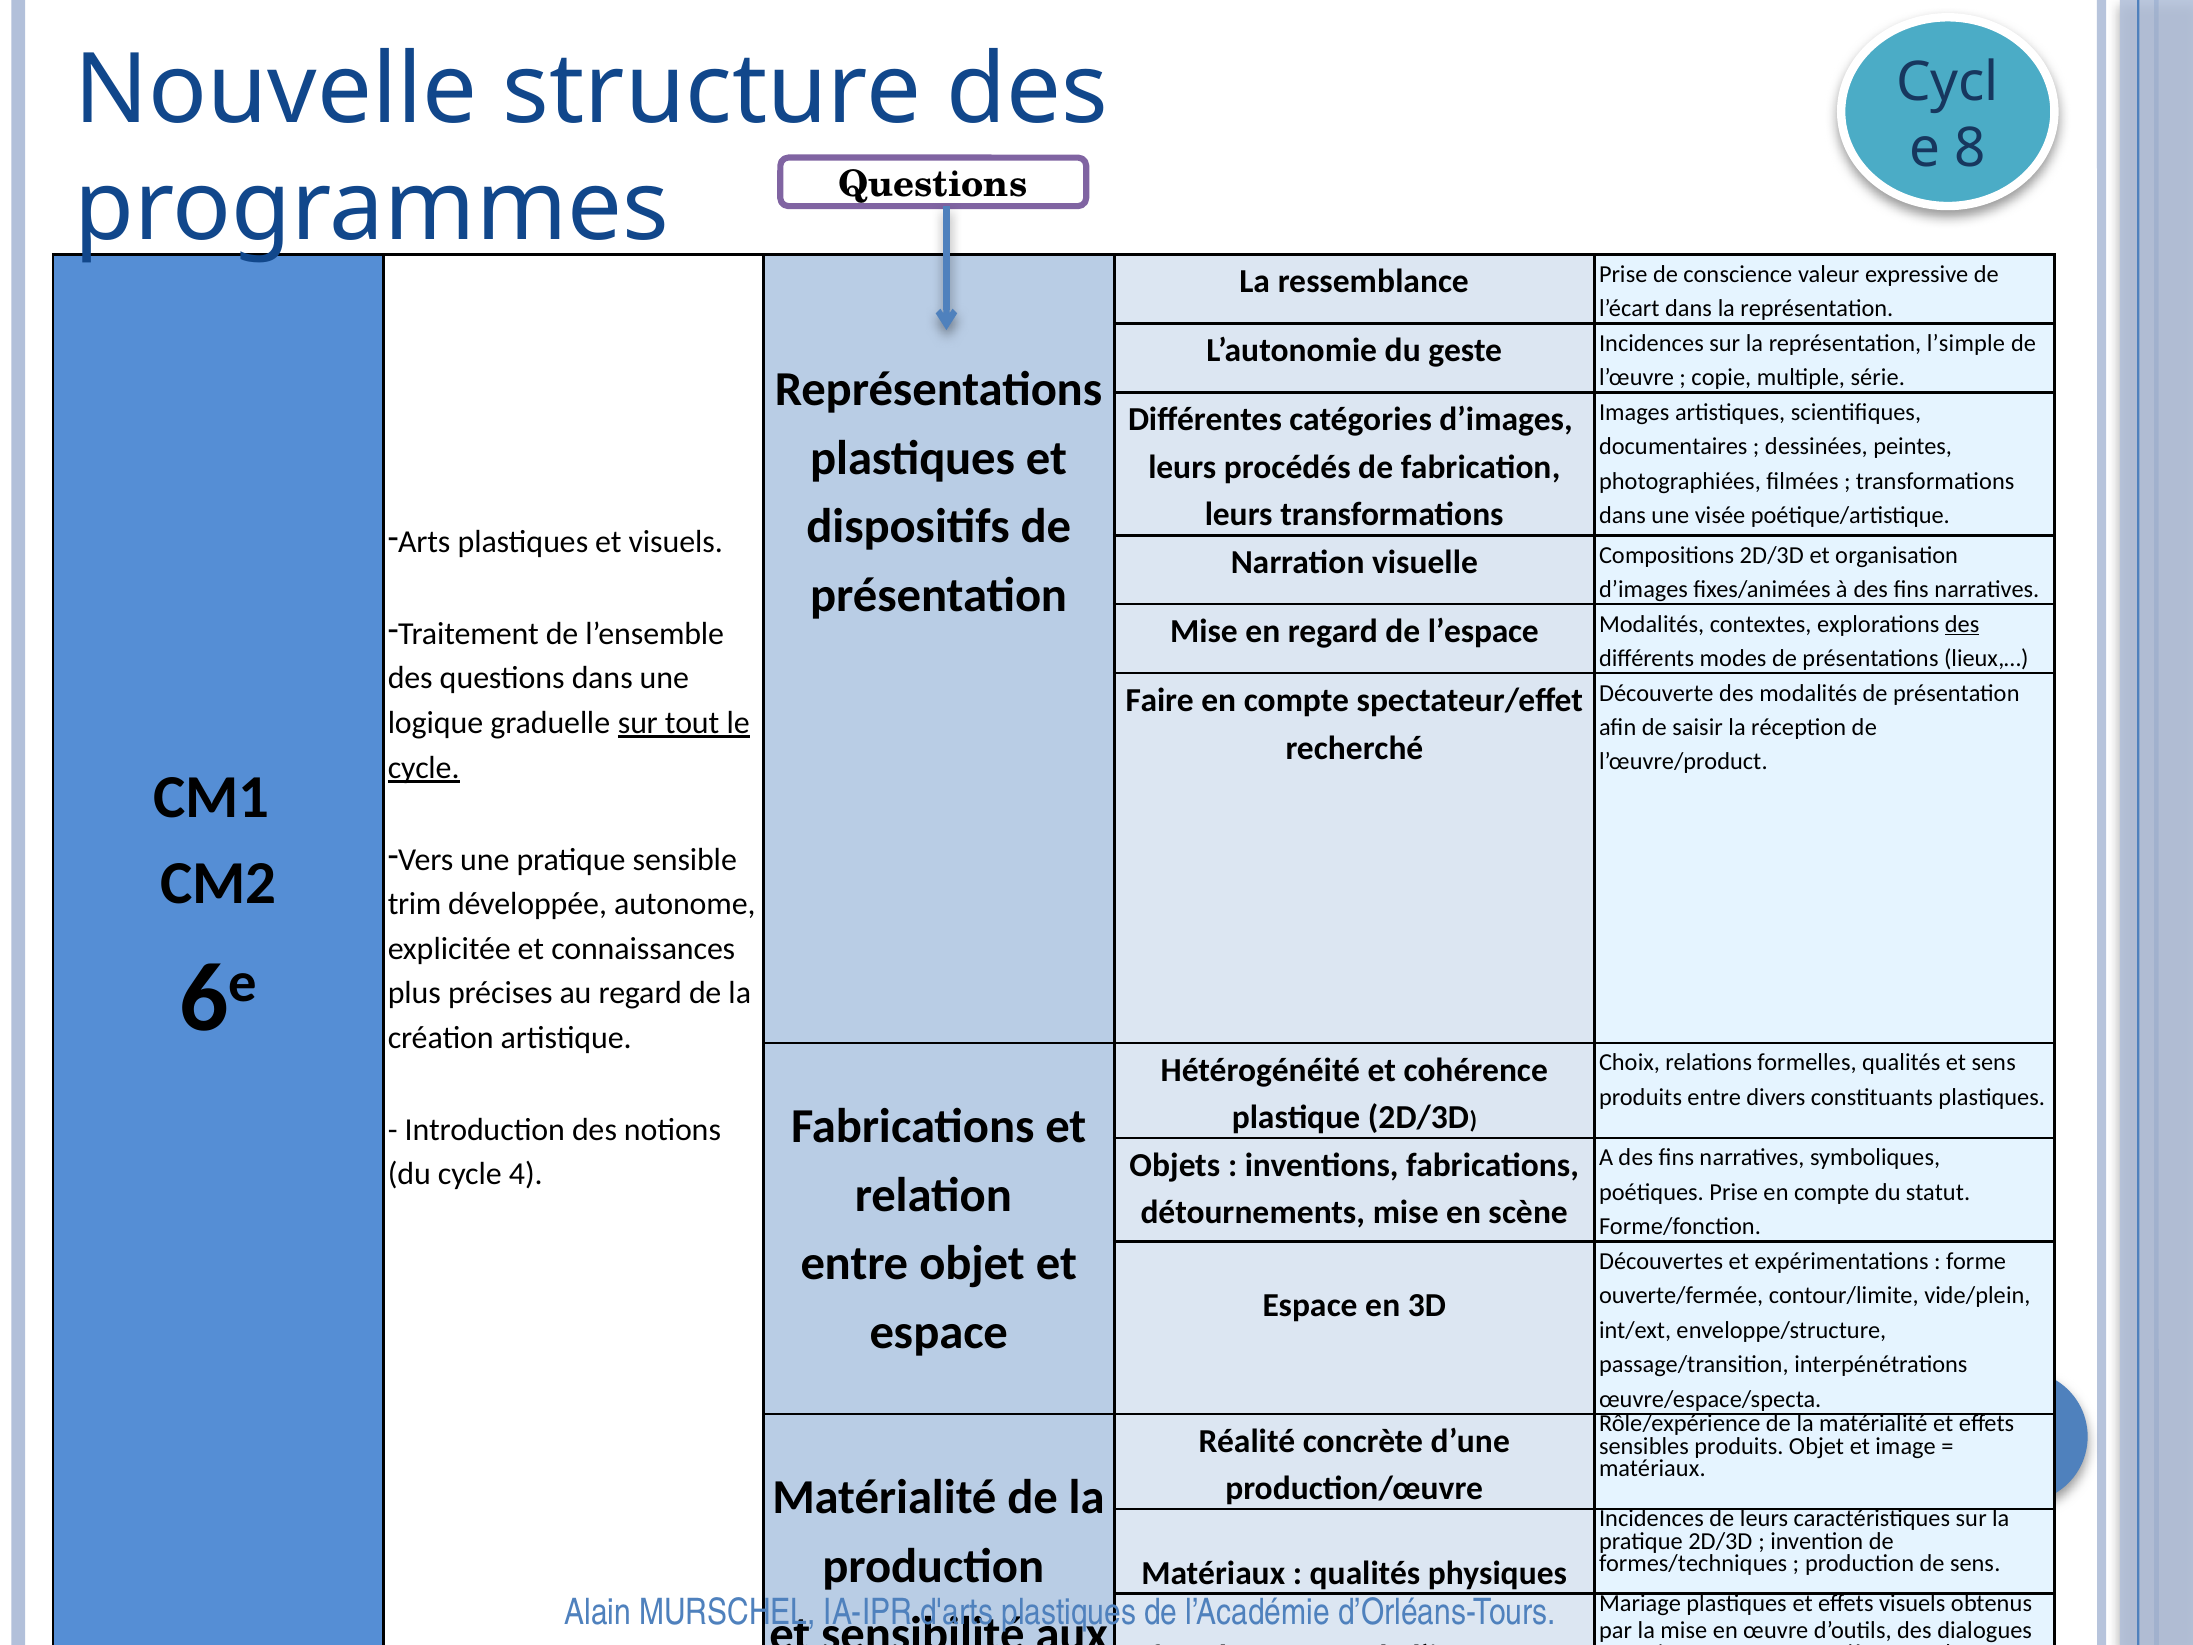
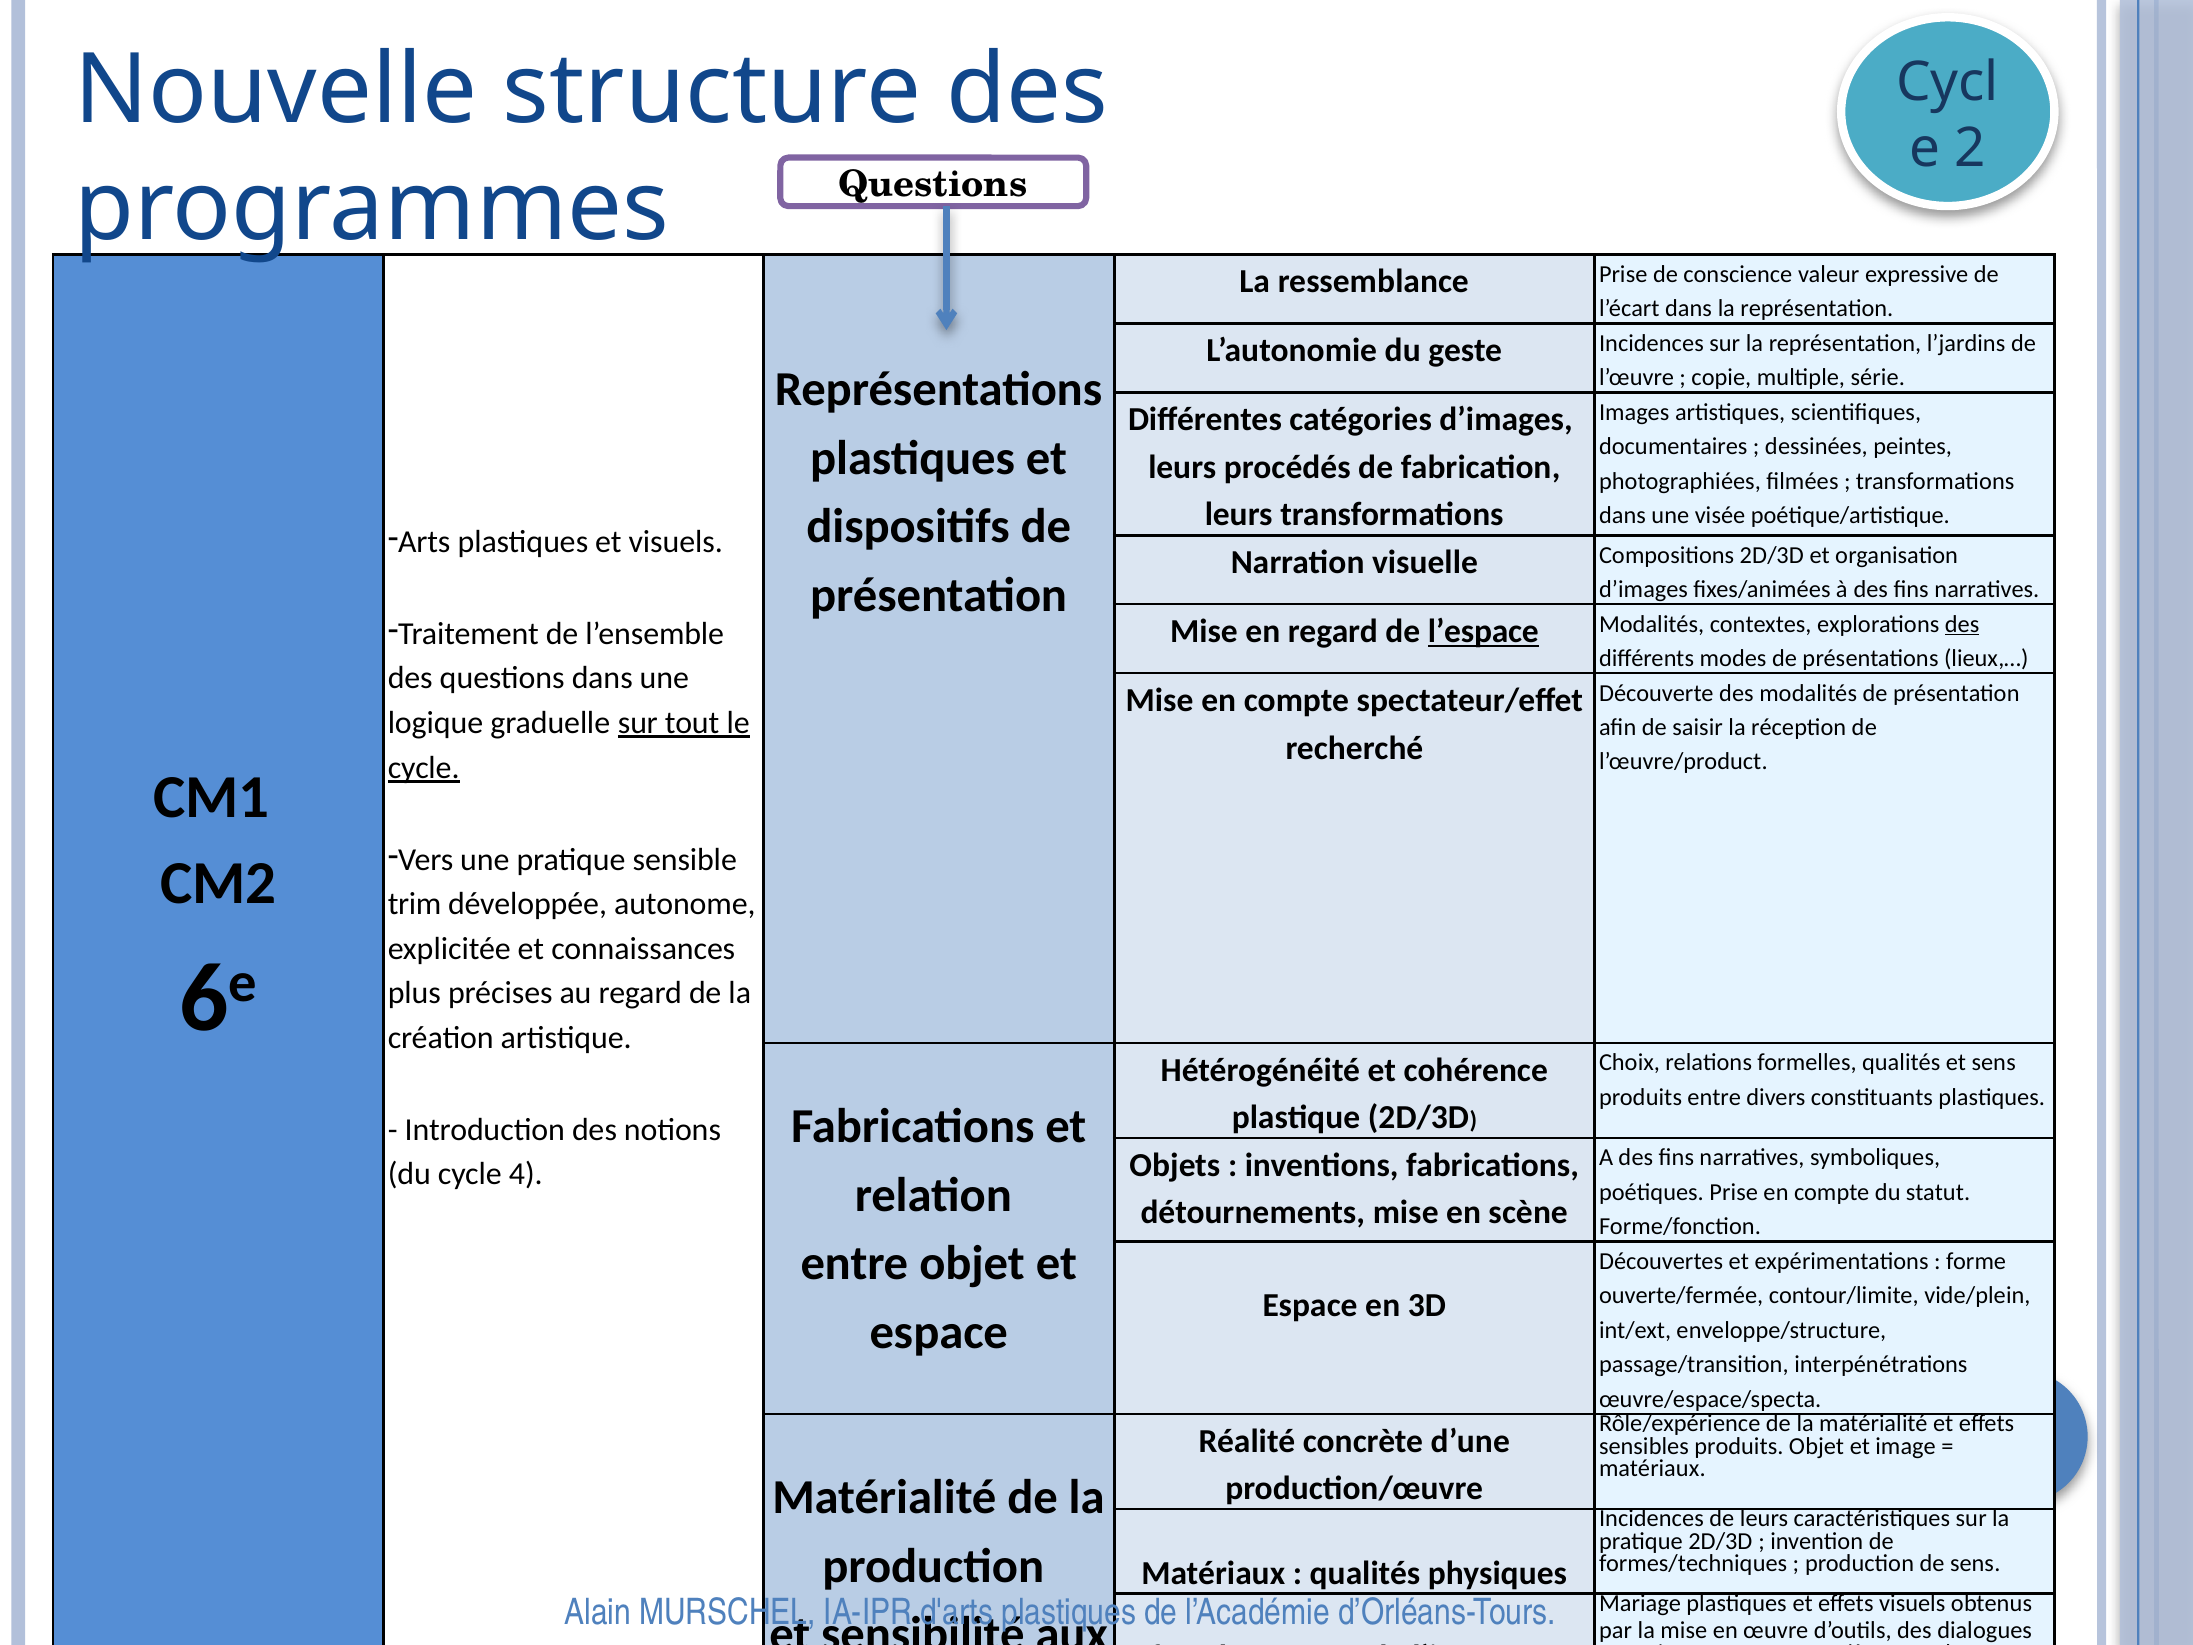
8: 8 -> 2
l’simple: l’simple -> l’jardins
l’espace underline: none -> present
Faire at (1160, 700): Faire -> Mise
